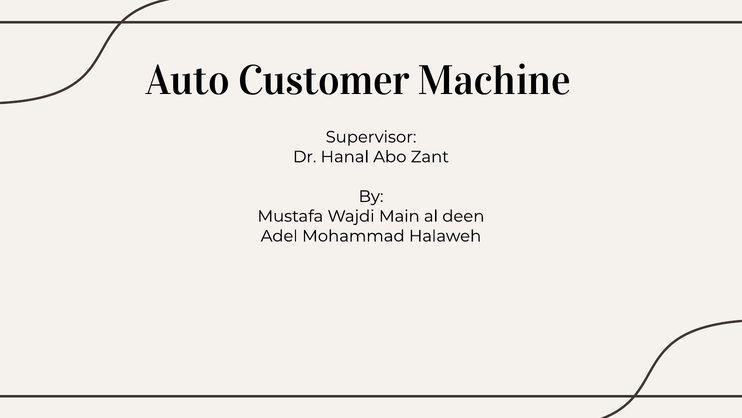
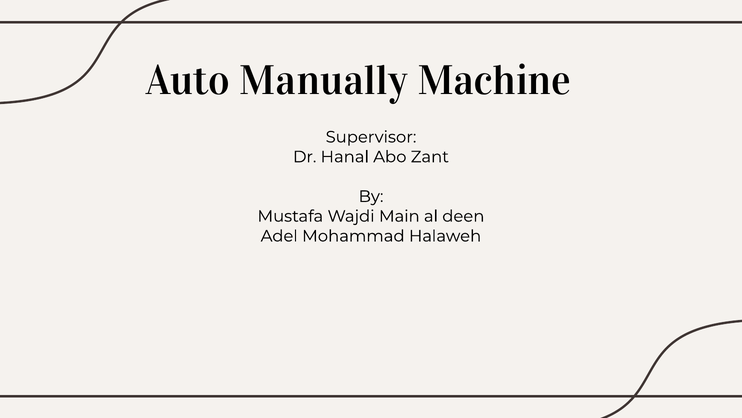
Customer: Customer -> Manually
